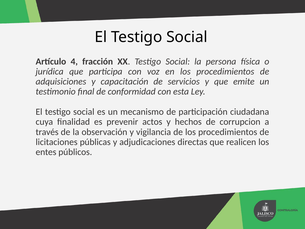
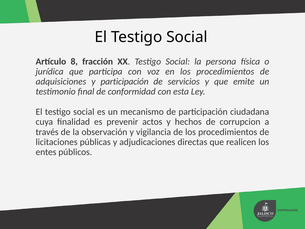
4: 4 -> 8
y capacitación: capacitación -> participación
